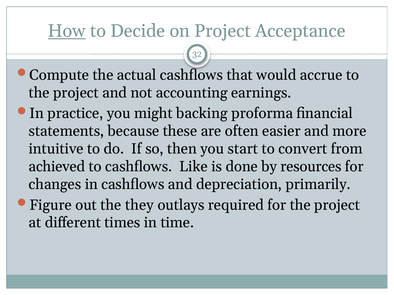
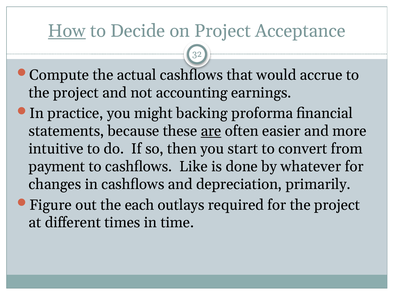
are underline: none -> present
achieved: achieved -> payment
resources: resources -> whatever
they: they -> each
